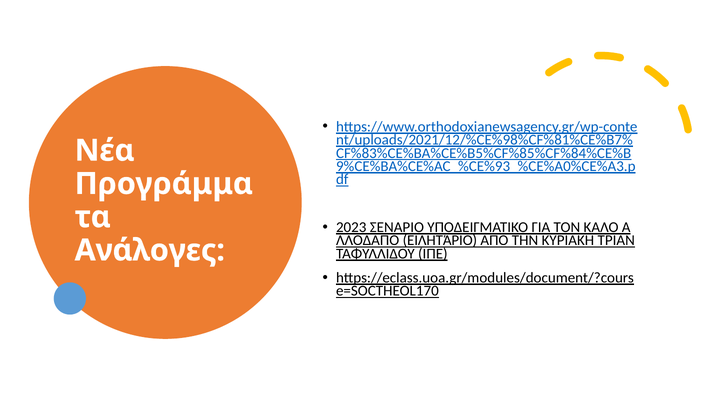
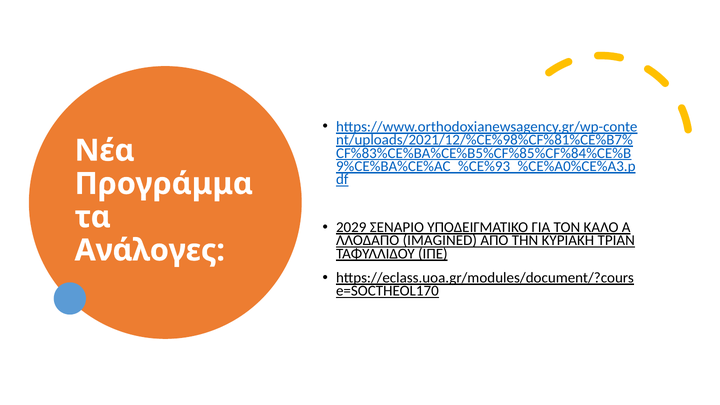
2023: 2023 -> 2029
ΕΙΛΗΤΆΡΙΟ: ΕΙΛΗΤΆΡΙΟ -> IMAGINED
